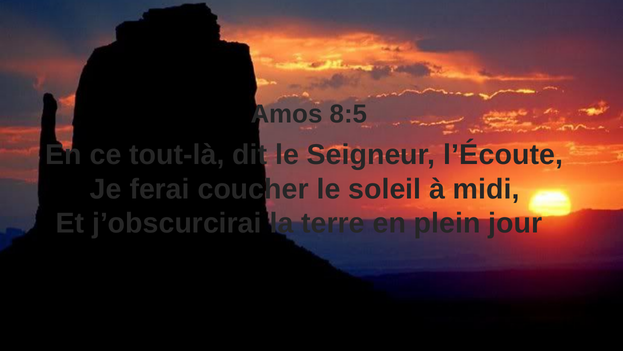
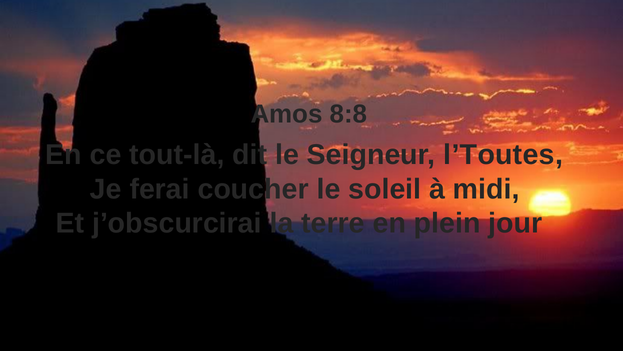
8:5: 8:5 -> 8:8
l’Écoute: l’Écoute -> l’Toutes
